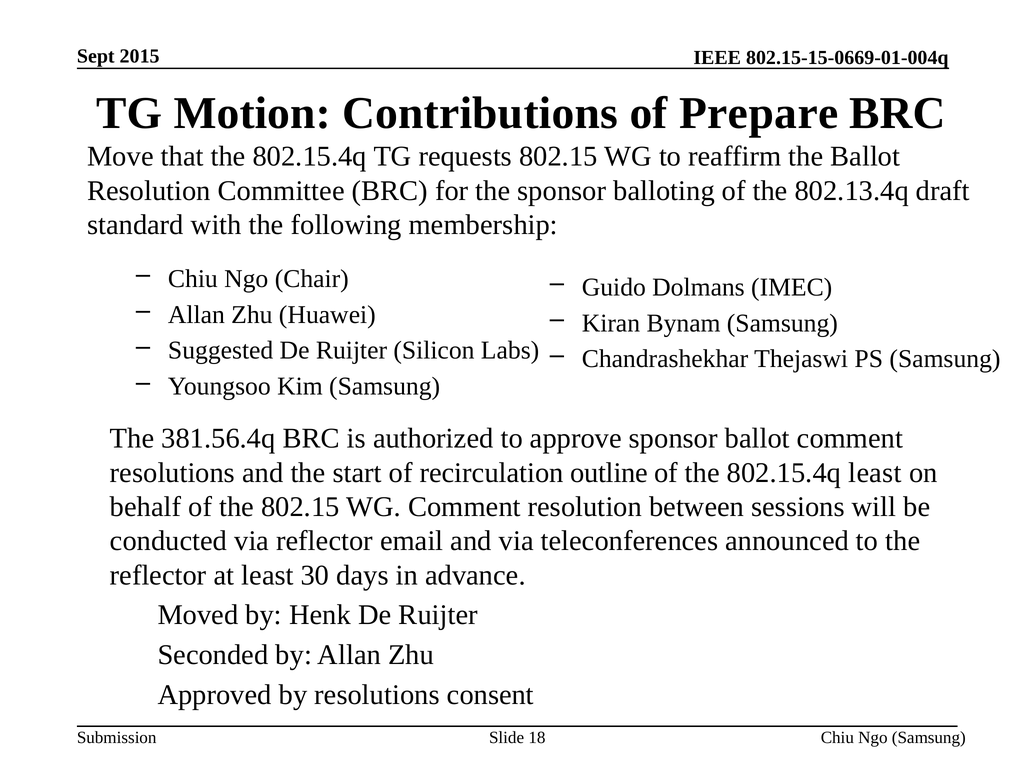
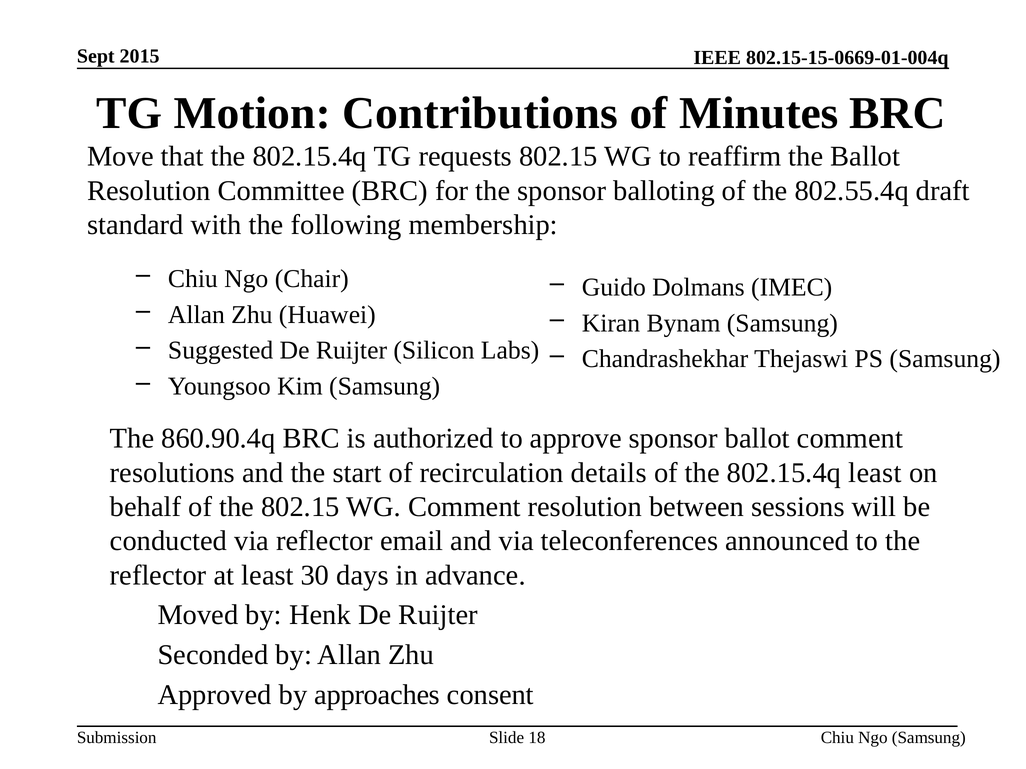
Prepare: Prepare -> Minutes
802.13.4q: 802.13.4q -> 802.55.4q
381.56.4q: 381.56.4q -> 860.90.4q
outline: outline -> details
by resolutions: resolutions -> approaches
